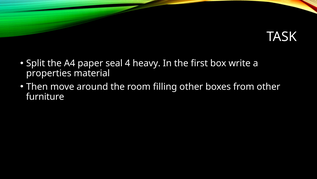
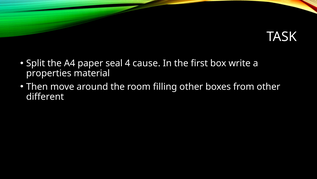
heavy: heavy -> cause
furniture: furniture -> different
